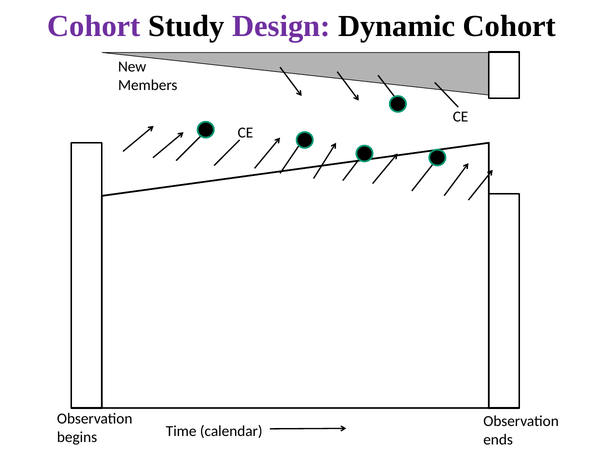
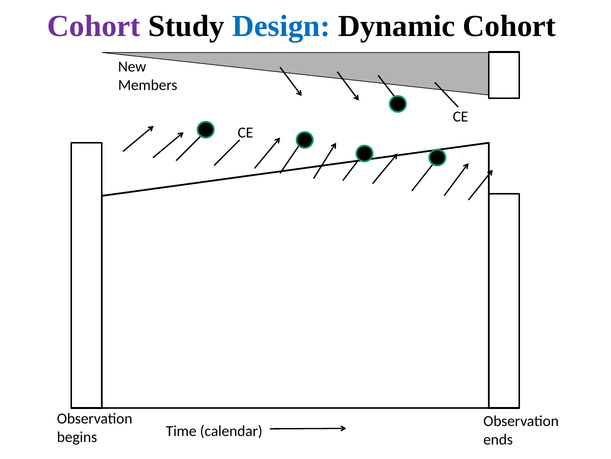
Design colour: purple -> blue
